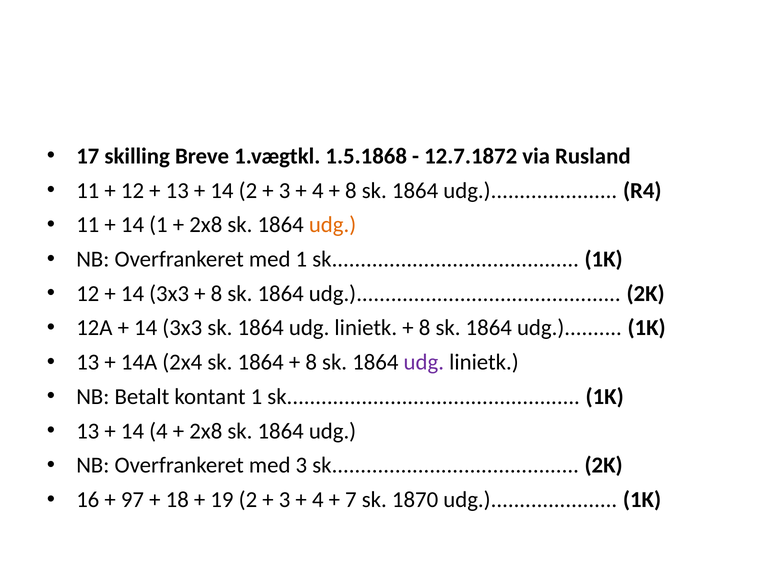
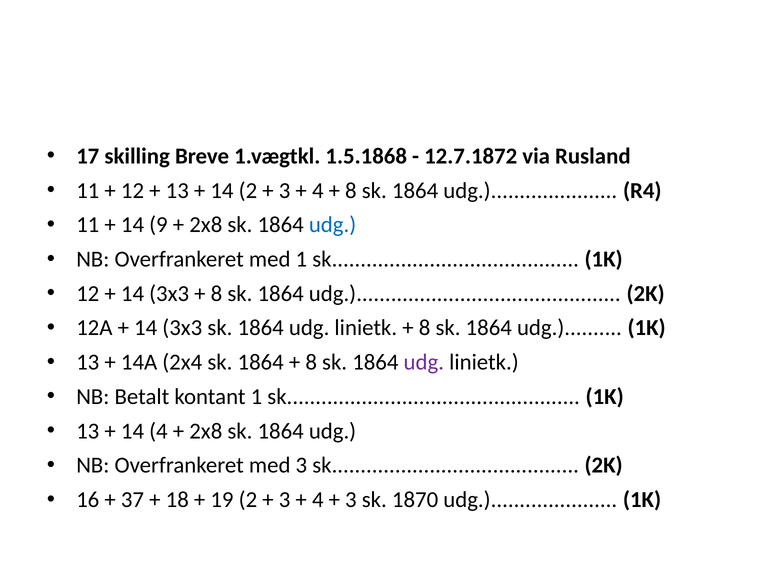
14 1: 1 -> 9
udg at (333, 225) colour: orange -> blue
97: 97 -> 37
7 at (351, 499): 7 -> 3
